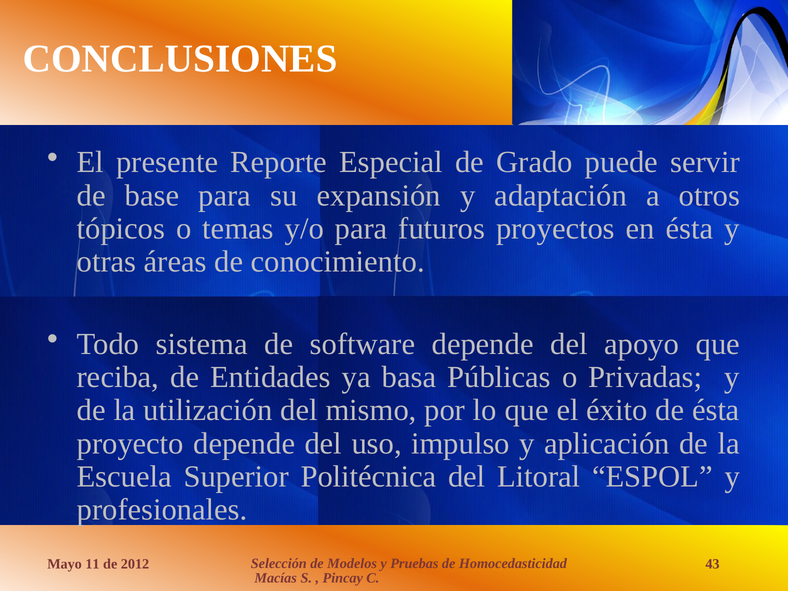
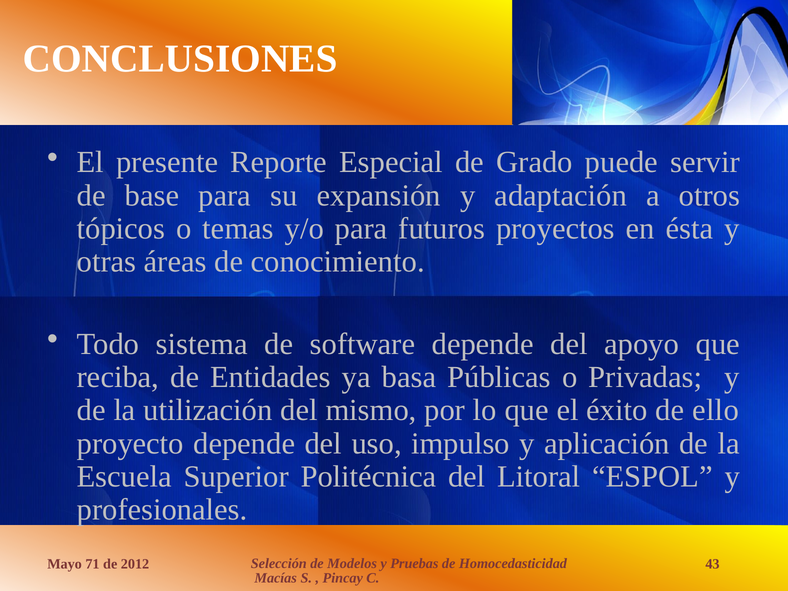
de ésta: ésta -> ello
11: 11 -> 71
